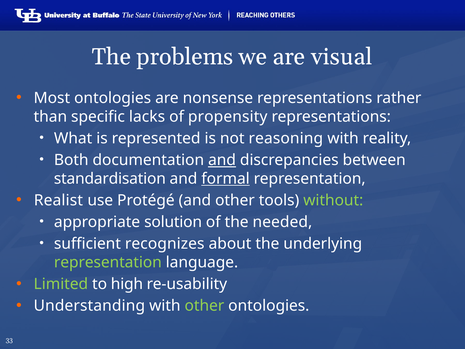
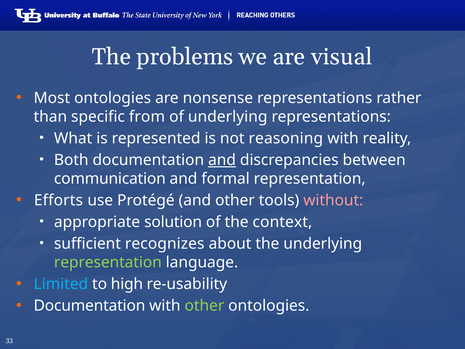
lacks: lacks -> from
of propensity: propensity -> underlying
standardisation: standardisation -> communication
formal underline: present -> none
Realist: Realist -> Efforts
without colour: light green -> pink
needed: needed -> context
Limited colour: light green -> light blue
Understanding at (89, 306): Understanding -> Documentation
